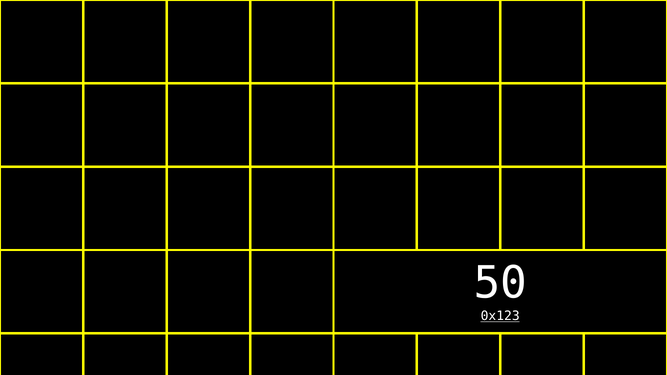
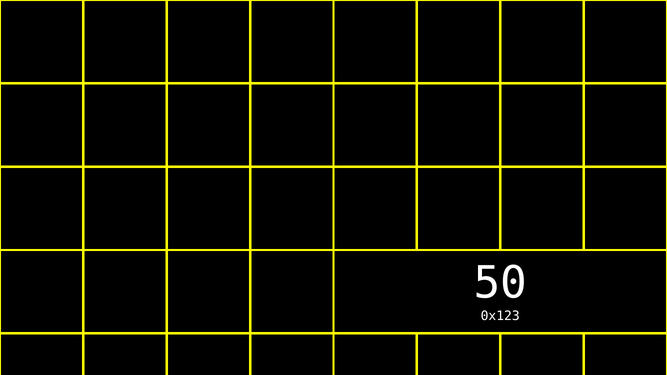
0x123 underline: present -> none
